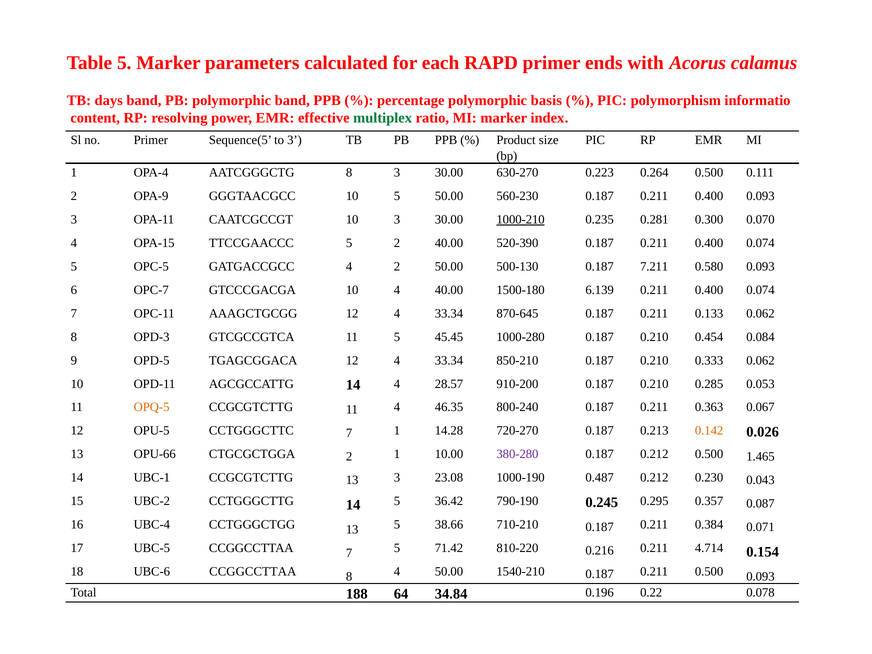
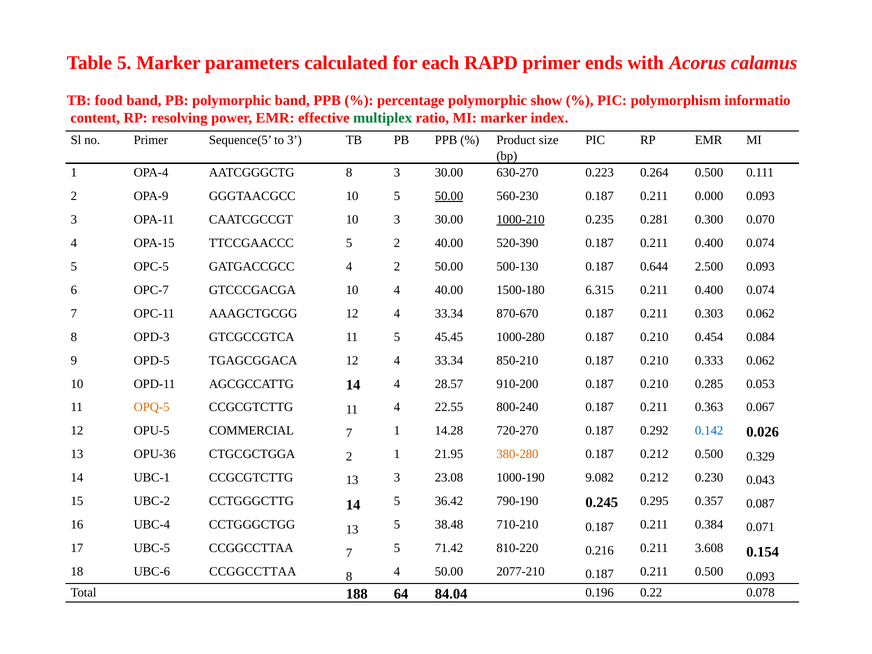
days: days -> food
basis: basis -> show
50.00 at (449, 196) underline: none -> present
0.400 at (709, 196): 0.400 -> 0.000
7.211: 7.211 -> 0.644
0.580: 0.580 -> 2.500
6.139: 6.139 -> 6.315
870-645: 870-645 -> 870-670
0.133: 0.133 -> 0.303
46.35: 46.35 -> 22.55
CCTGGGCTTC: CCTGGGCTTC -> COMMERCIAL
0.213: 0.213 -> 0.292
0.142 colour: orange -> blue
OPU-66: OPU-66 -> OPU-36
10.00: 10.00 -> 21.95
380-280 colour: purple -> orange
1.465: 1.465 -> 0.329
0.487: 0.487 -> 9.082
38.66: 38.66 -> 38.48
4.714: 4.714 -> 3.608
1540-210: 1540-210 -> 2077-210
34.84: 34.84 -> 84.04
